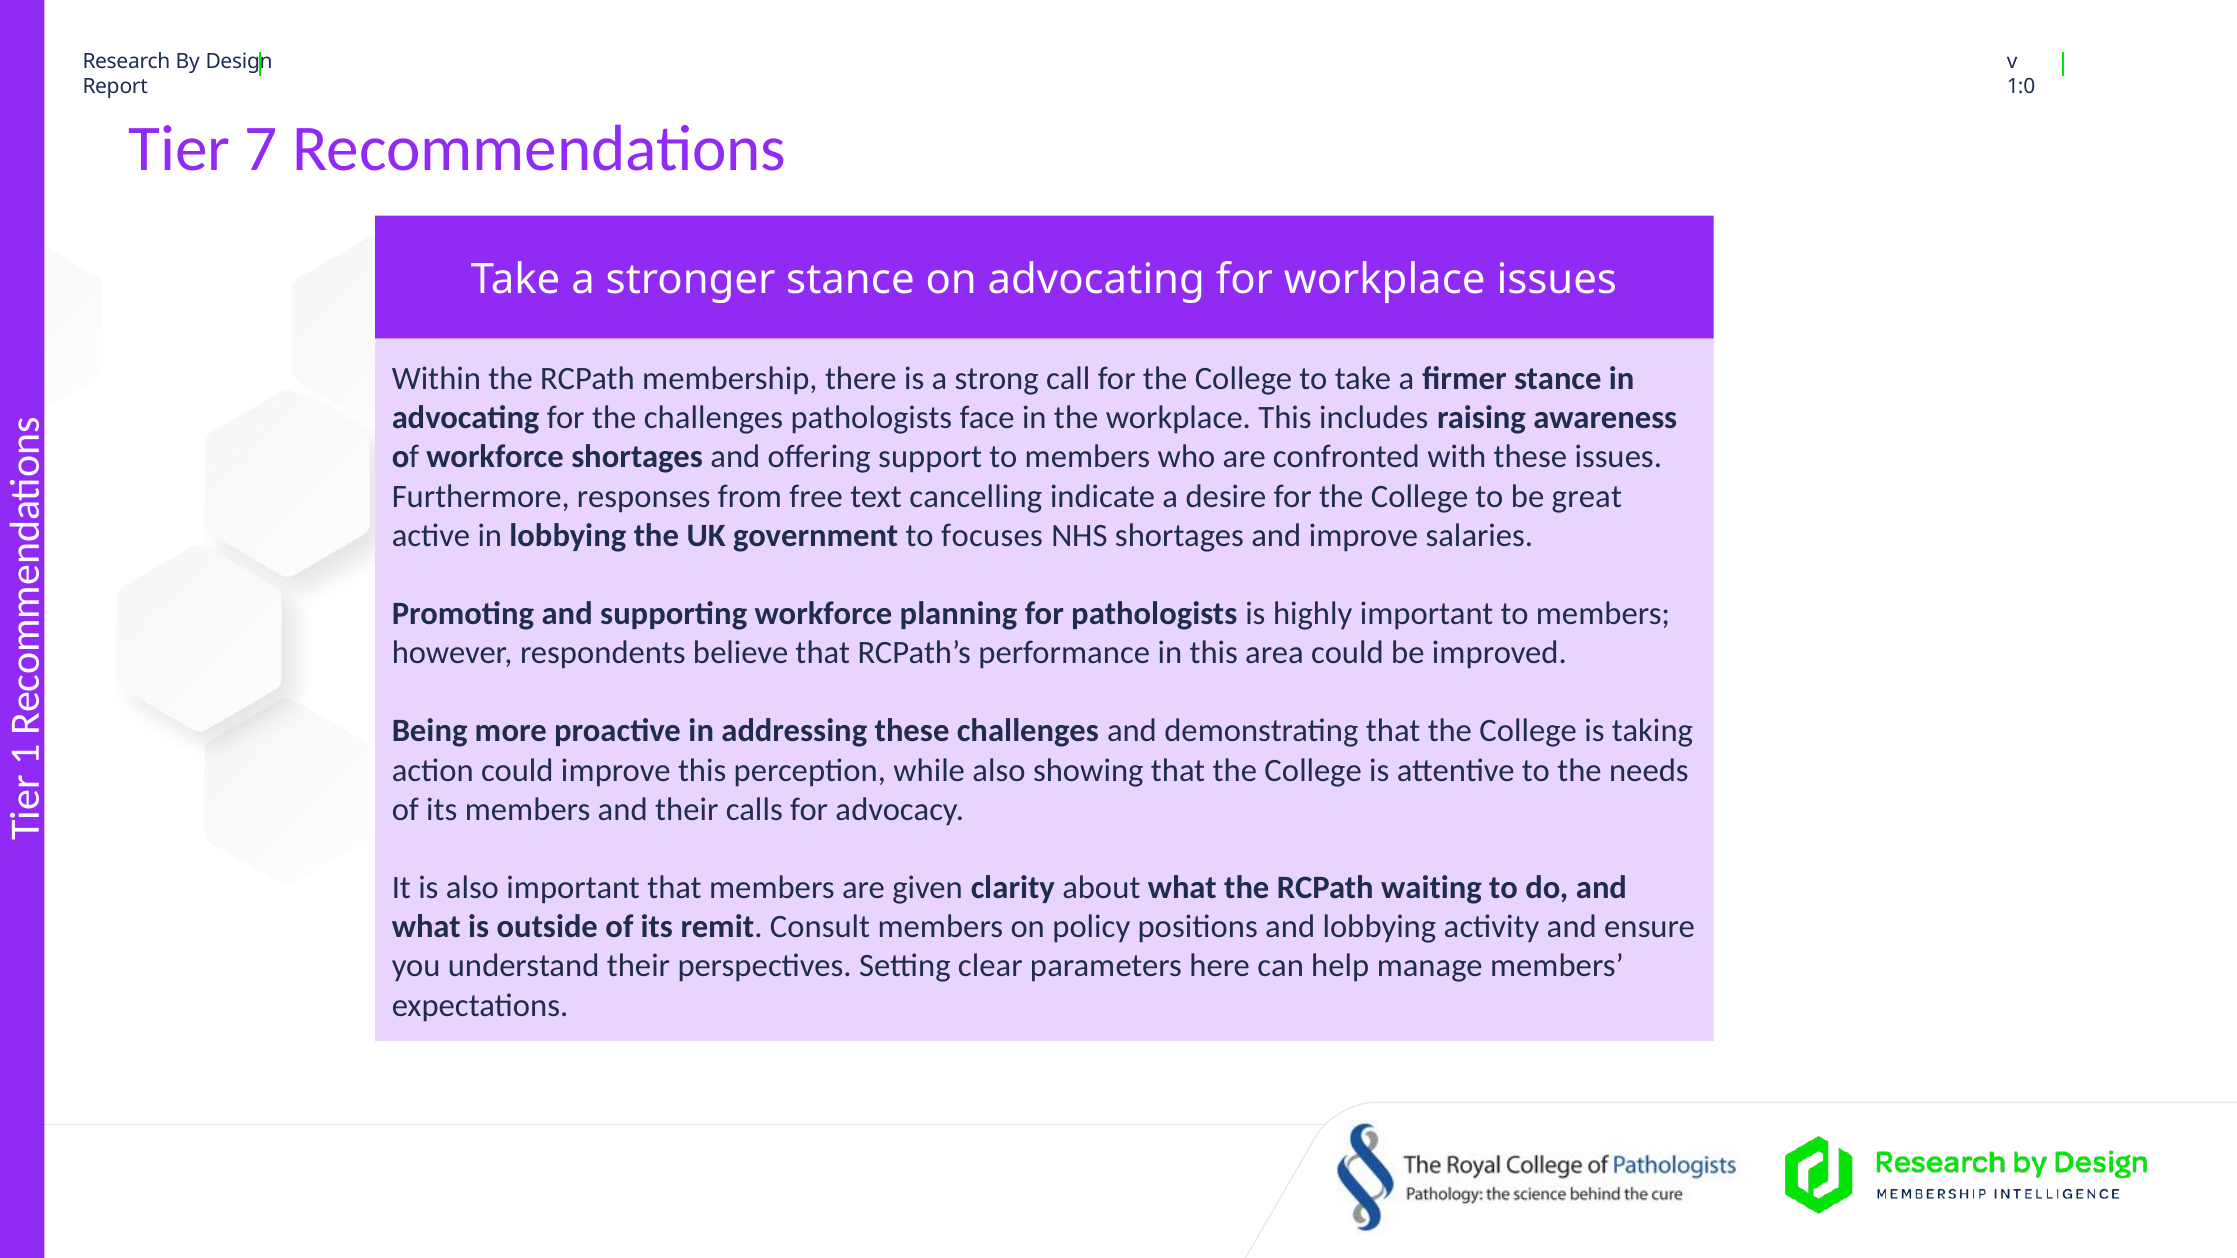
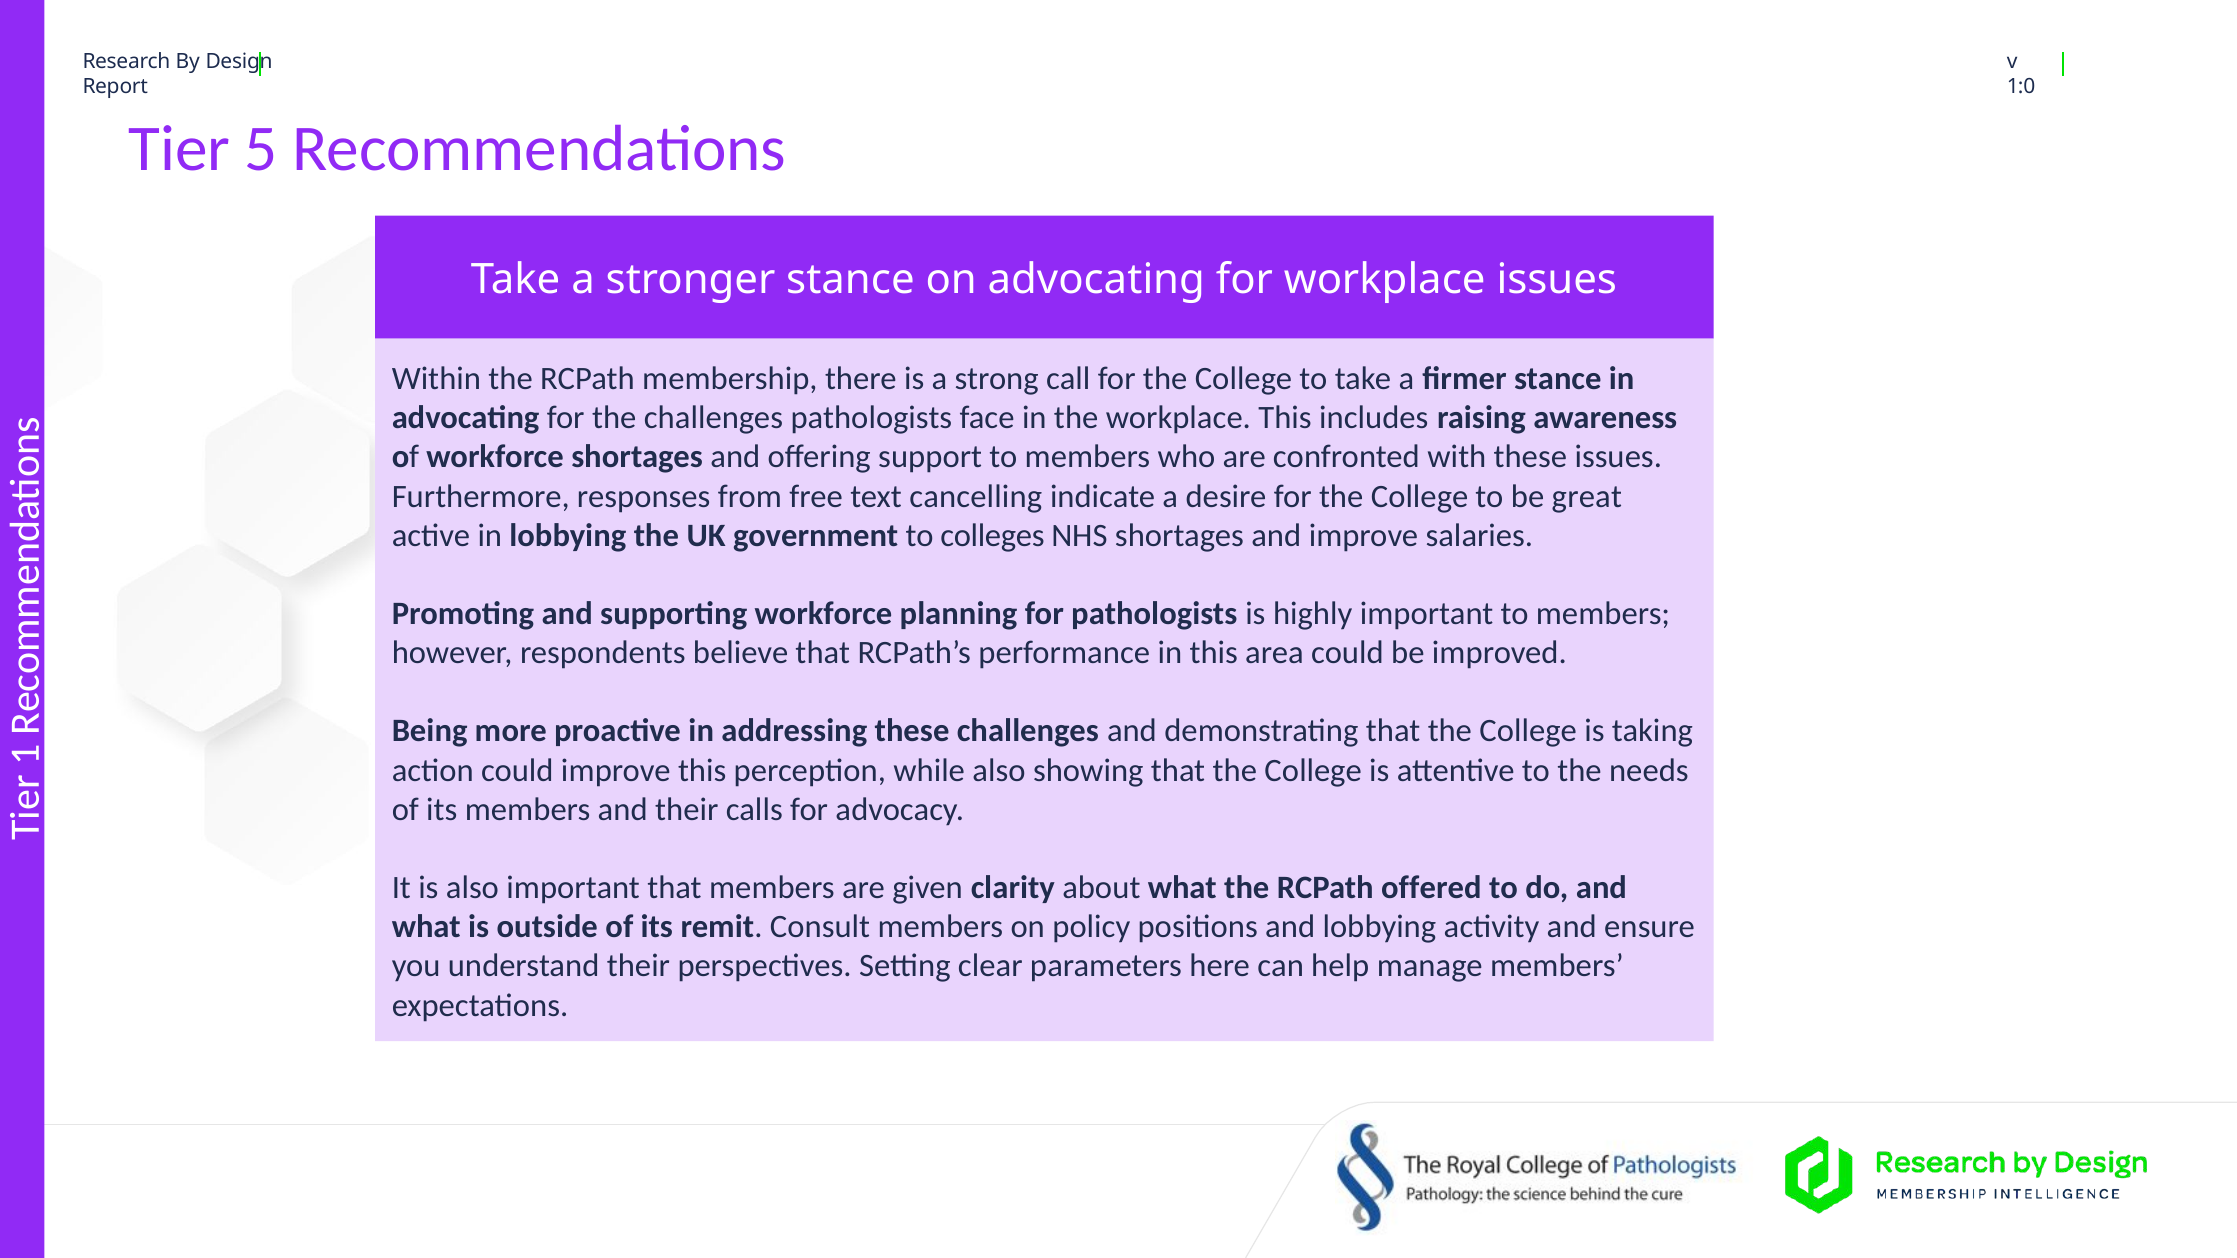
7: 7 -> 5
focuses: focuses -> colleges
waiting: waiting -> offered
